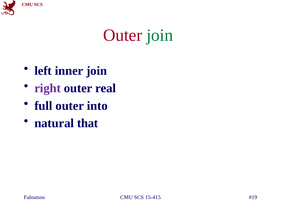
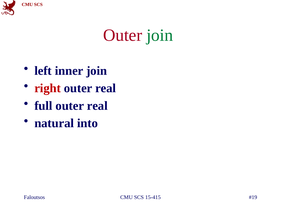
right colour: purple -> red
full outer into: into -> real
that: that -> into
